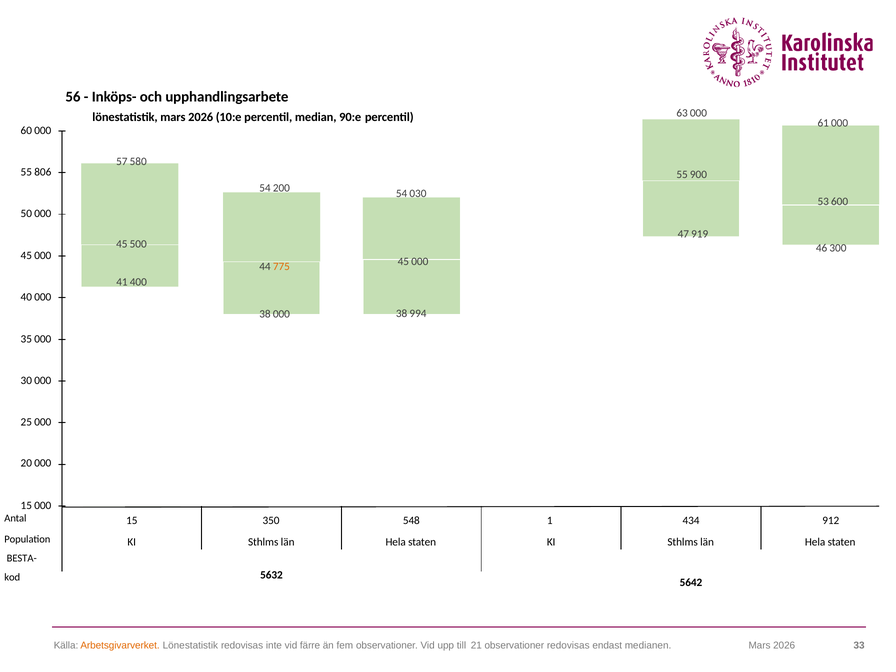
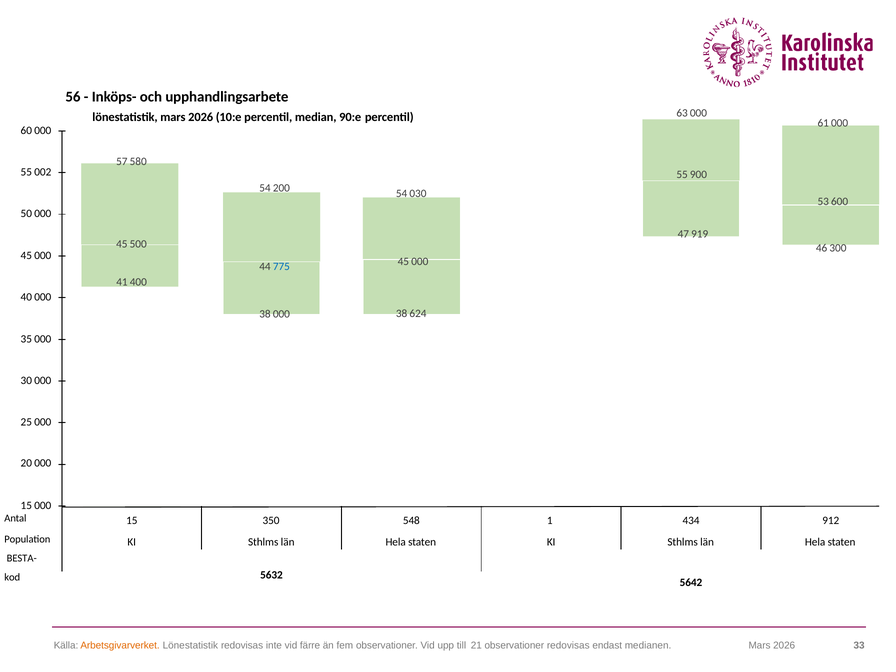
806: 806 -> 002
775 colour: orange -> blue
994: 994 -> 624
